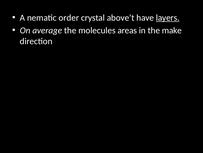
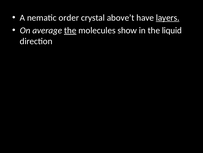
the at (70, 30) underline: none -> present
areas: areas -> show
make: make -> liquid
